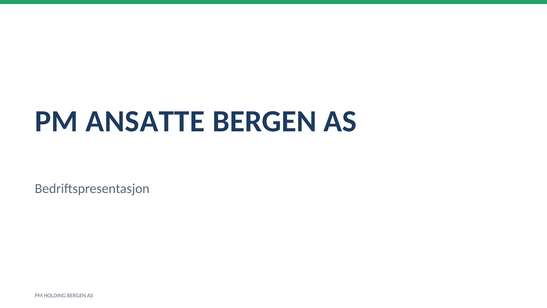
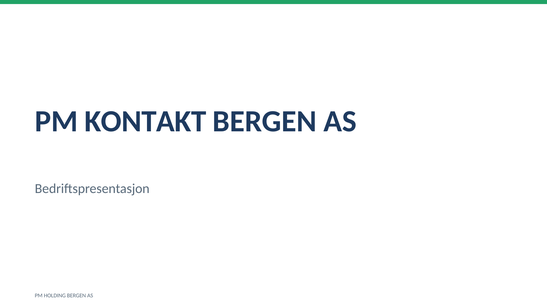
ANSATTE: ANSATTE -> KONTAKT
